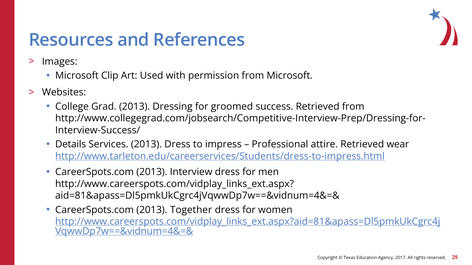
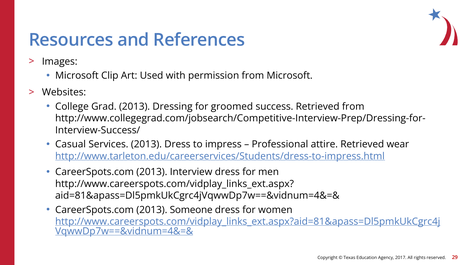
Details: Details -> Casual
Together: Together -> Someone
